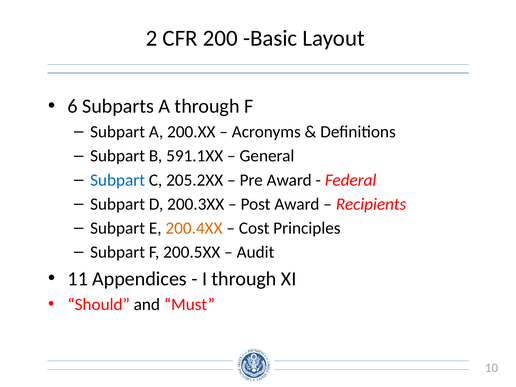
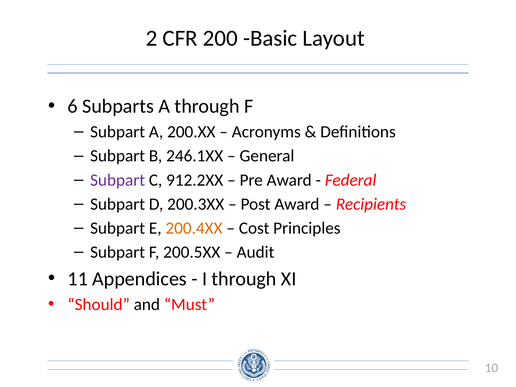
591.1XX: 591.1XX -> 246.1XX
Subpart at (118, 180) colour: blue -> purple
205.2XX: 205.2XX -> 912.2XX
